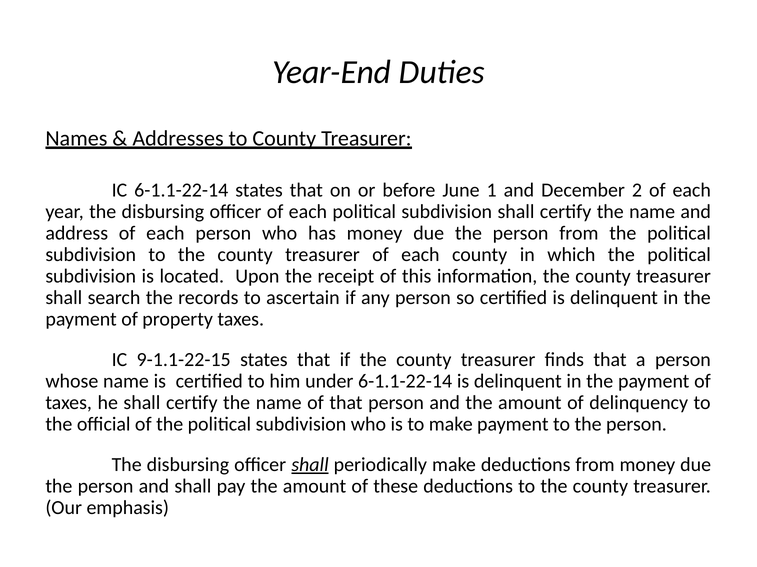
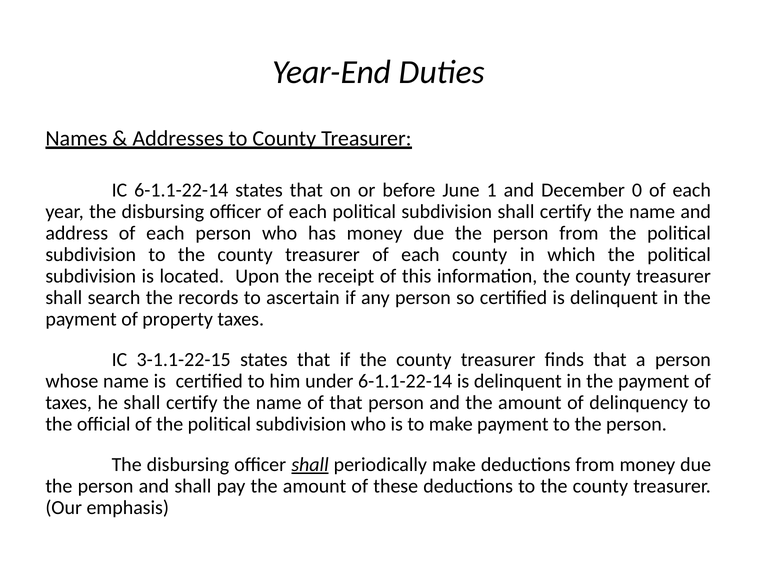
2: 2 -> 0
9-1.1-22-15: 9-1.1-22-15 -> 3-1.1-22-15
